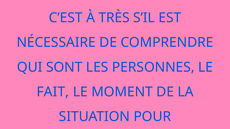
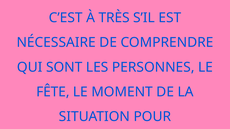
FAIT: FAIT -> FÊTE
